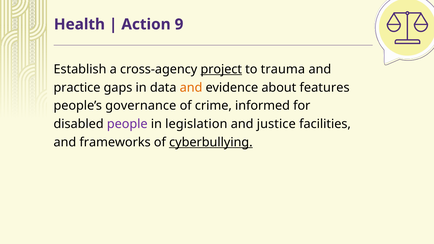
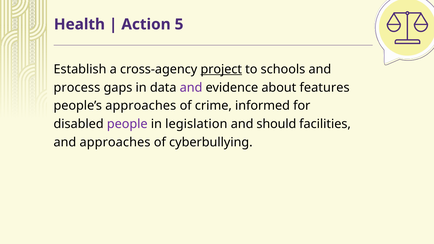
9: 9 -> 5
trauma: trauma -> schools
practice: practice -> process
and at (191, 88) colour: orange -> purple
people’s governance: governance -> approaches
justice: justice -> should
and frameworks: frameworks -> approaches
cyberbullying underline: present -> none
